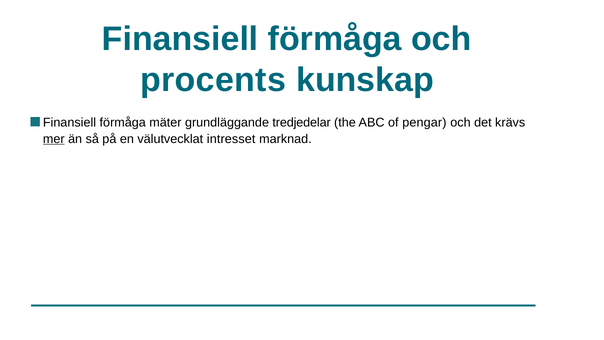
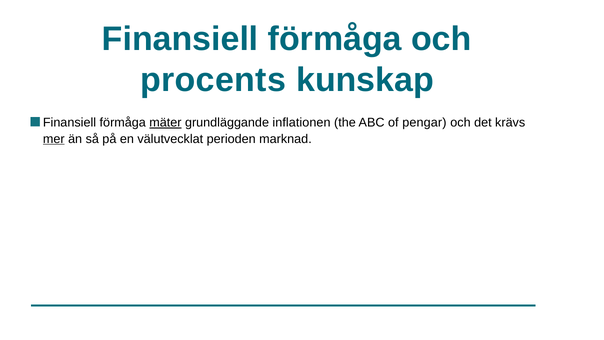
mäter underline: none -> present
tredjedelar: tredjedelar -> inflationen
intresset: intresset -> perioden
